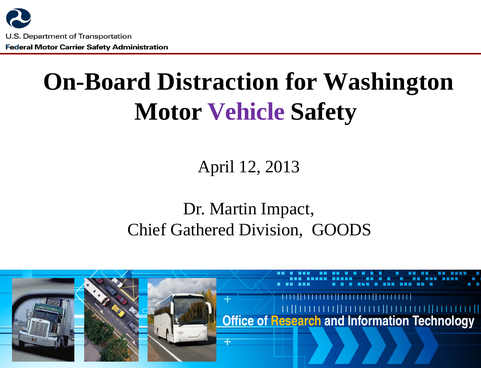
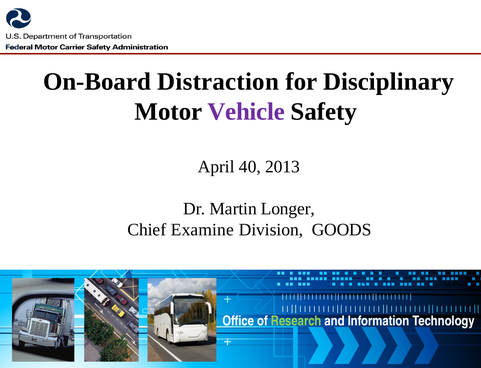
Washington: Washington -> Disciplinary
12: 12 -> 40
Impact: Impact -> Longer
Gathered: Gathered -> Examine
Research colour: yellow -> light green
